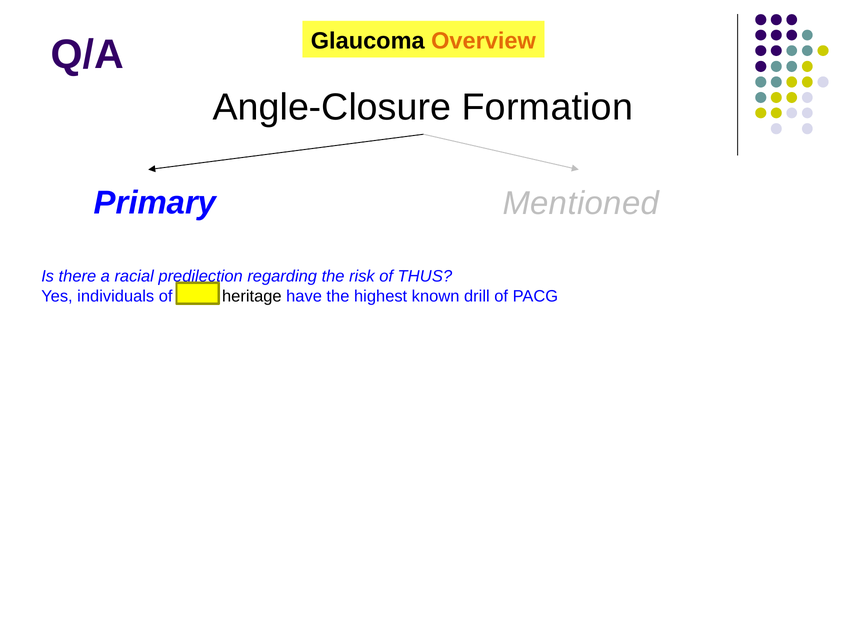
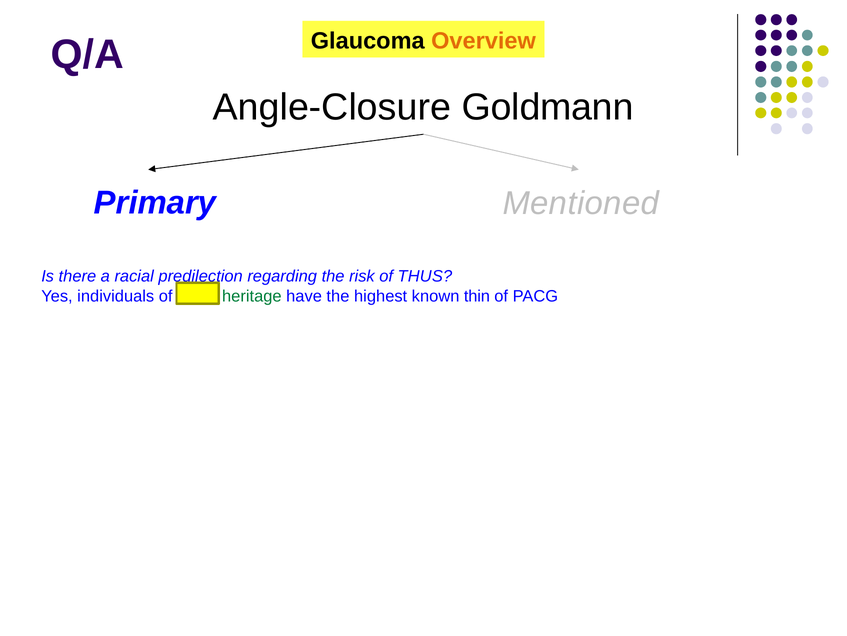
Formation: Formation -> Goldmann
heritage colour: black -> green
drill: drill -> thin
